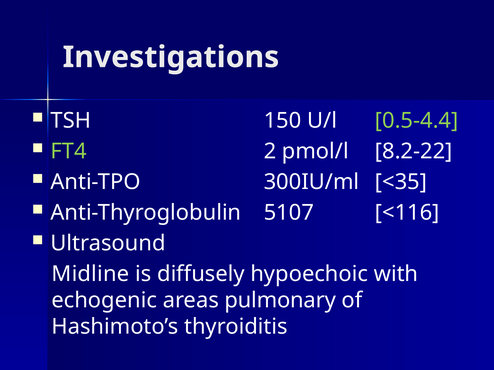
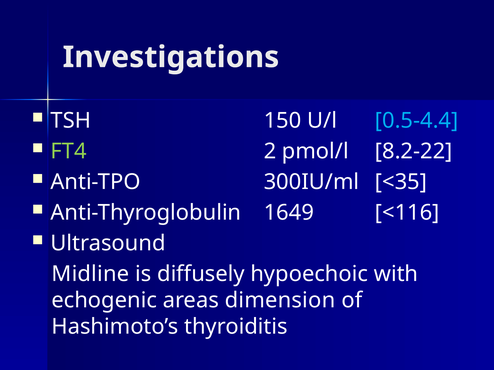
0.5-4.4 colour: light green -> light blue
5107: 5107 -> 1649
pulmonary: pulmonary -> dimension
